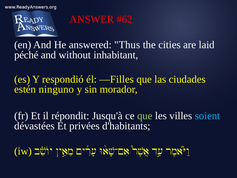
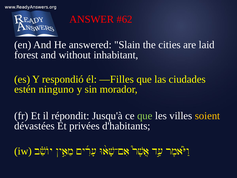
Thus: Thus -> Slain
péché: péché -> forest
soient colour: light blue -> yellow
